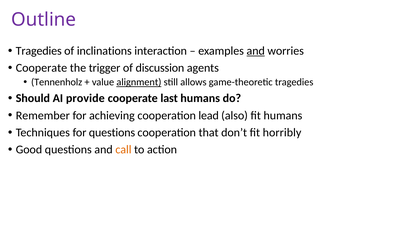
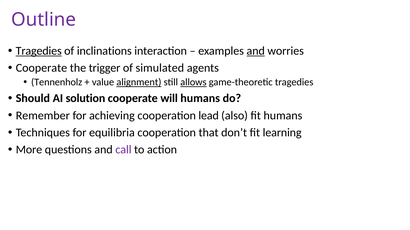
Tragedies at (39, 51) underline: none -> present
discussion: discussion -> simulated
allows underline: none -> present
provide: provide -> solution
last: last -> will
for questions: questions -> equilibria
horribly: horribly -> learning
Good: Good -> More
call colour: orange -> purple
